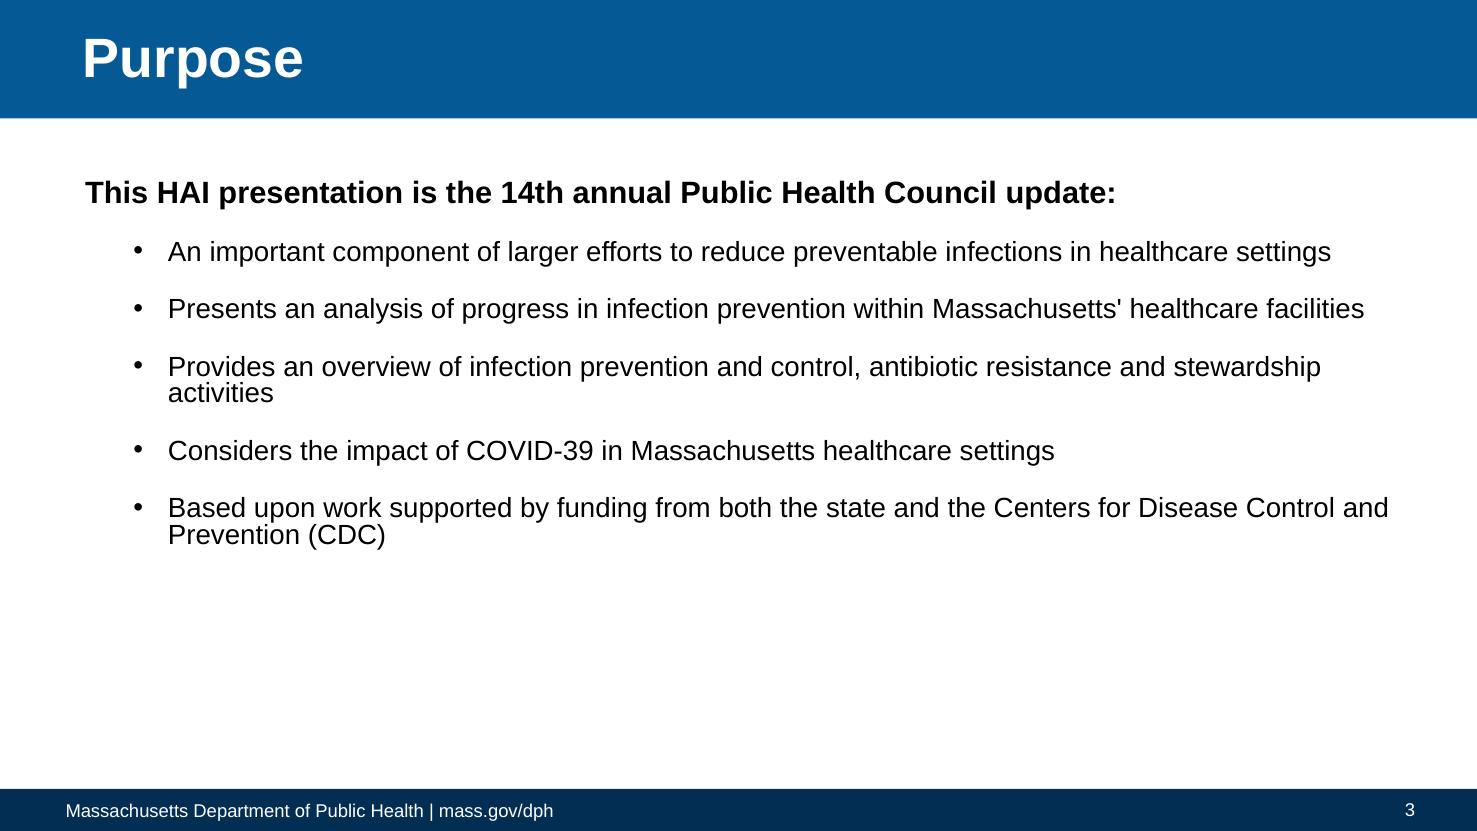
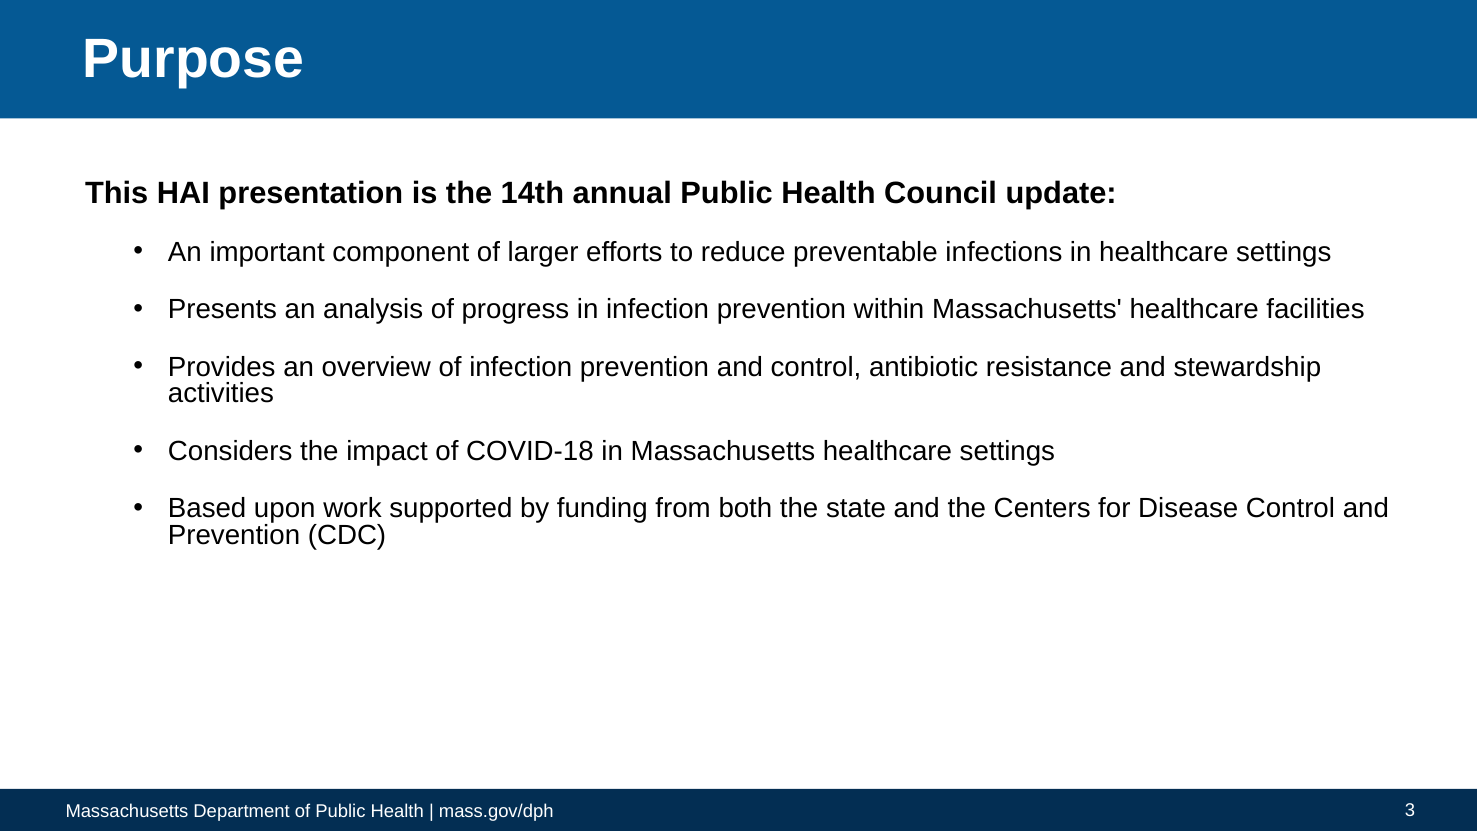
COVID-39: COVID-39 -> COVID-18
